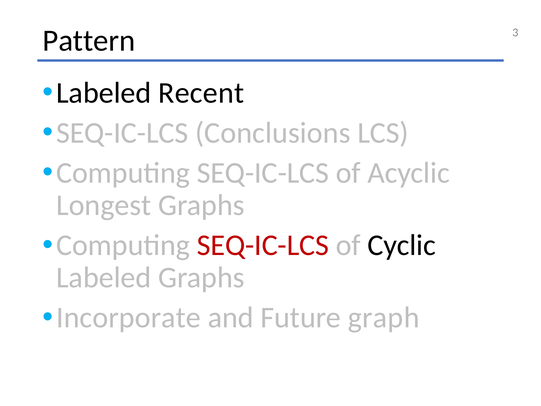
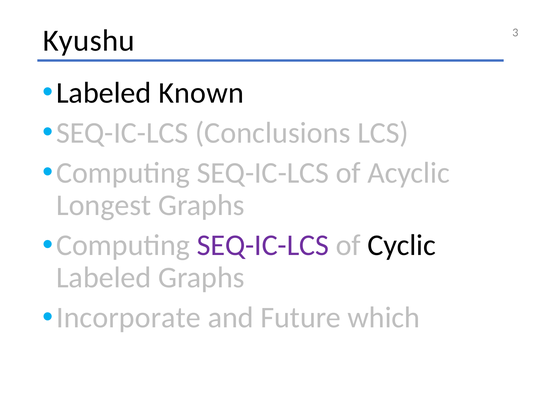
Pattern: Pattern -> Kyushu
Recent: Recent -> Known
SEQ-IC-LCS at (263, 245) colour: red -> purple
graph: graph -> which
